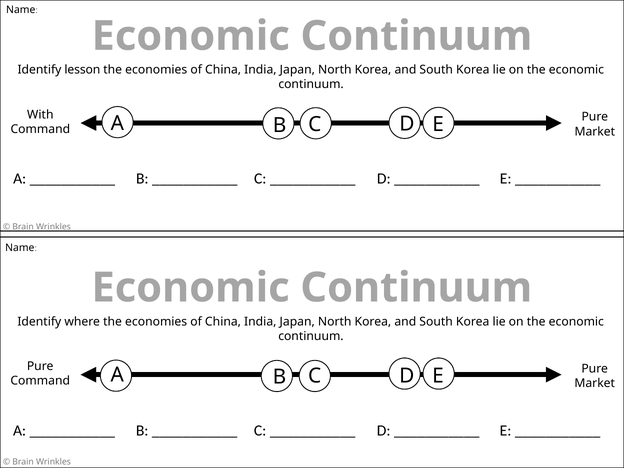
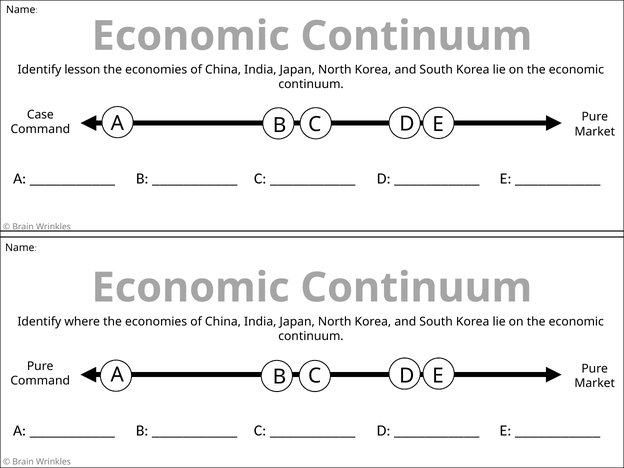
With: With -> Case
